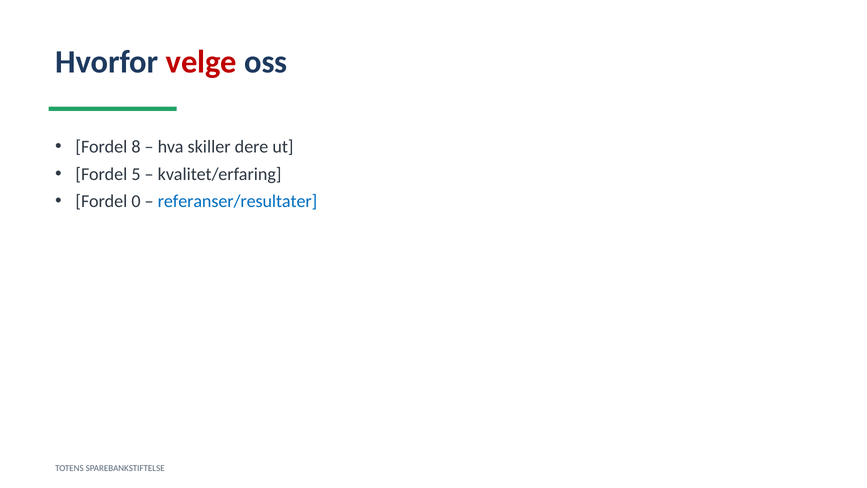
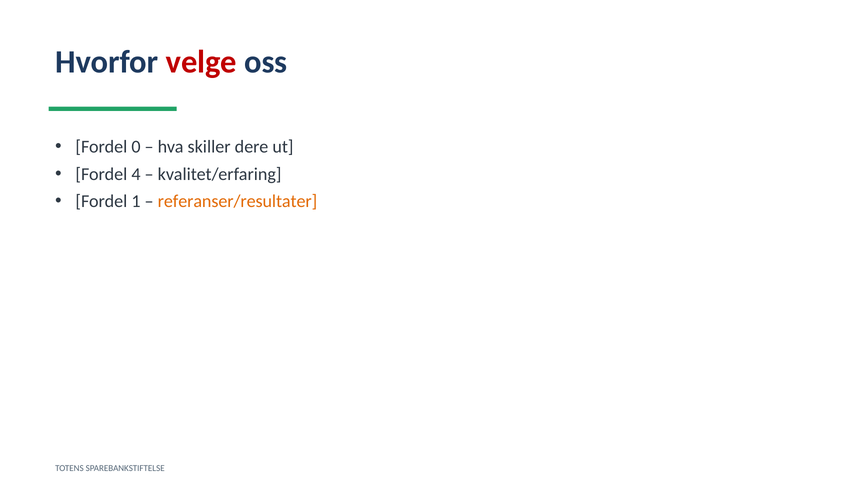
8: 8 -> 0
5: 5 -> 4
0: 0 -> 1
referanser/resultater colour: blue -> orange
